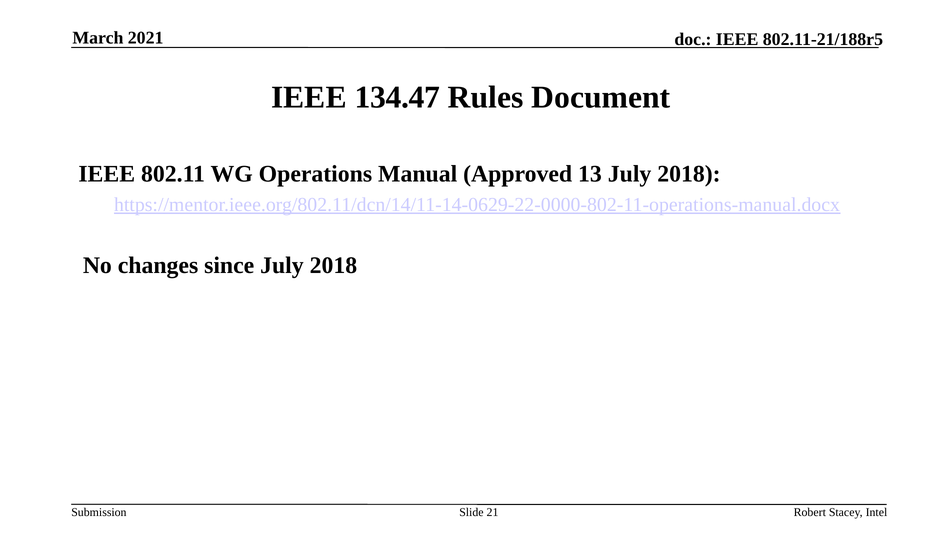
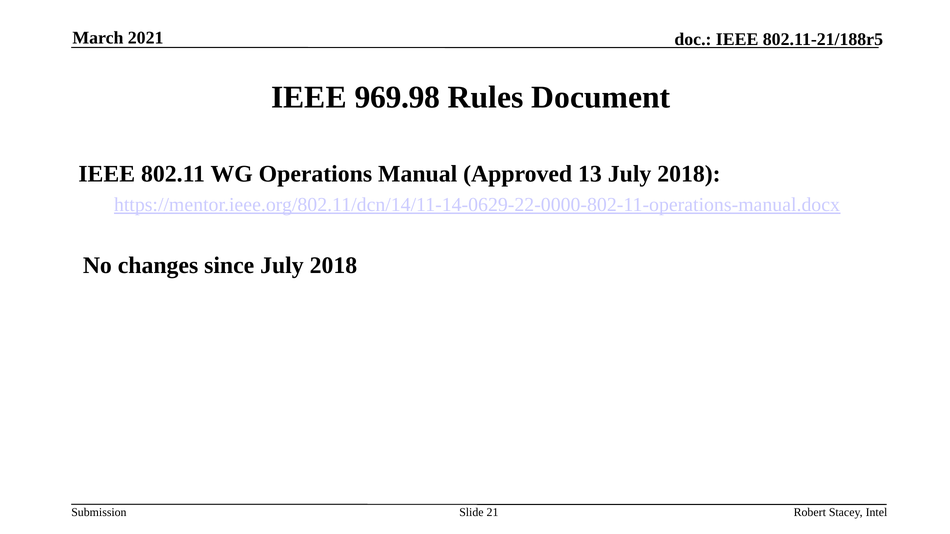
134.47: 134.47 -> 969.98
